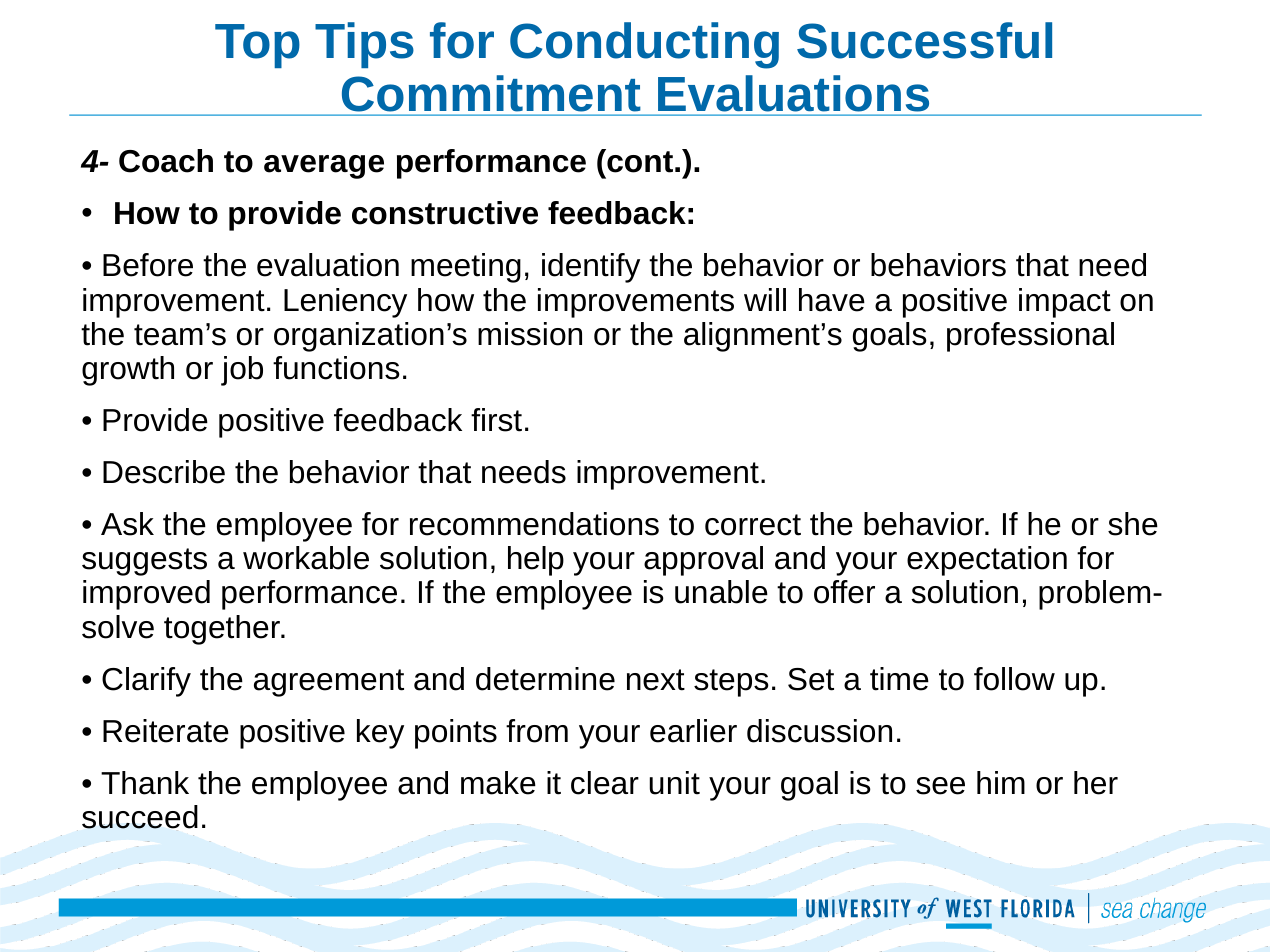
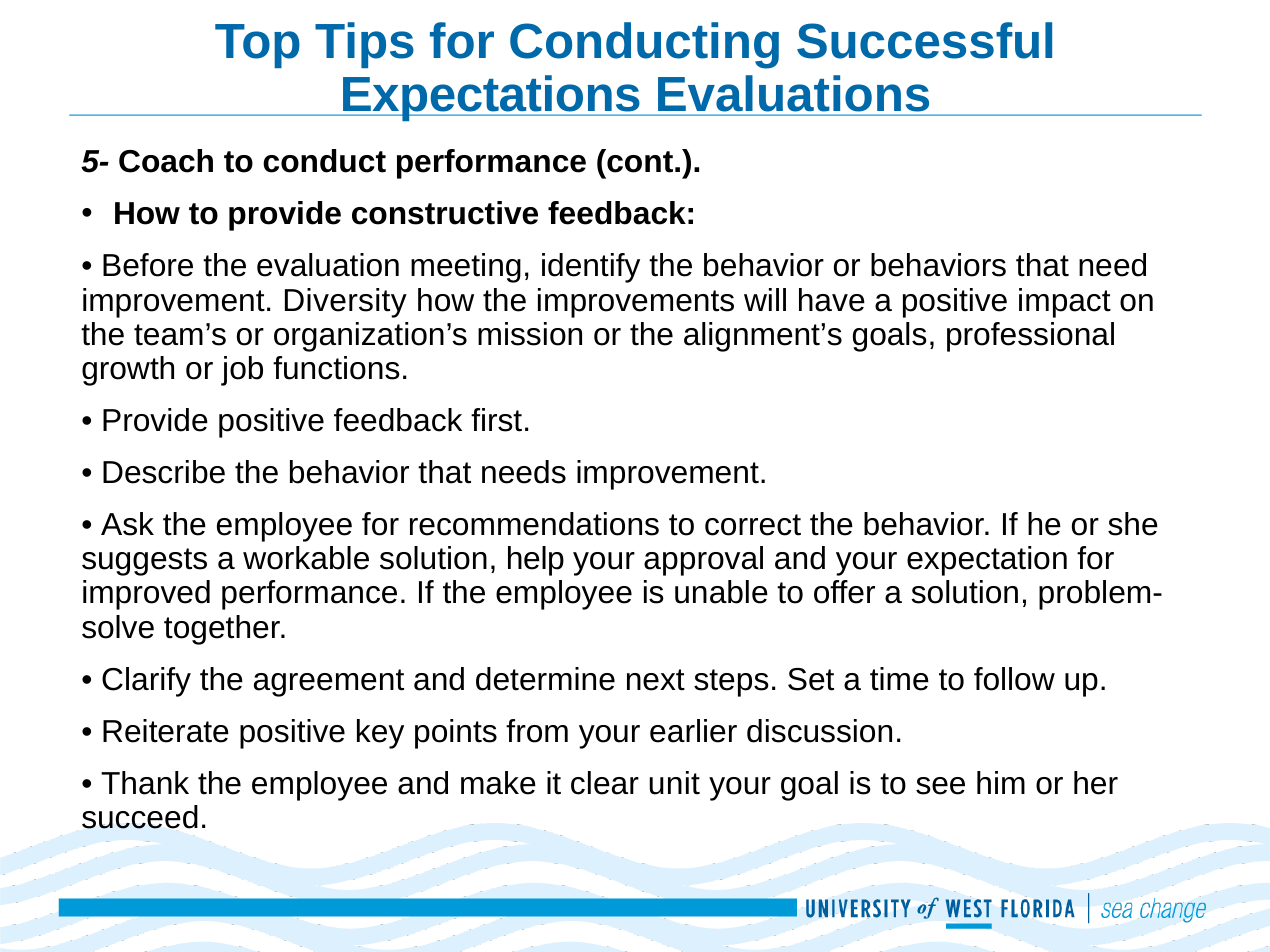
Commitment: Commitment -> Expectations
4-: 4- -> 5-
average: average -> conduct
Leniency: Leniency -> Diversity
